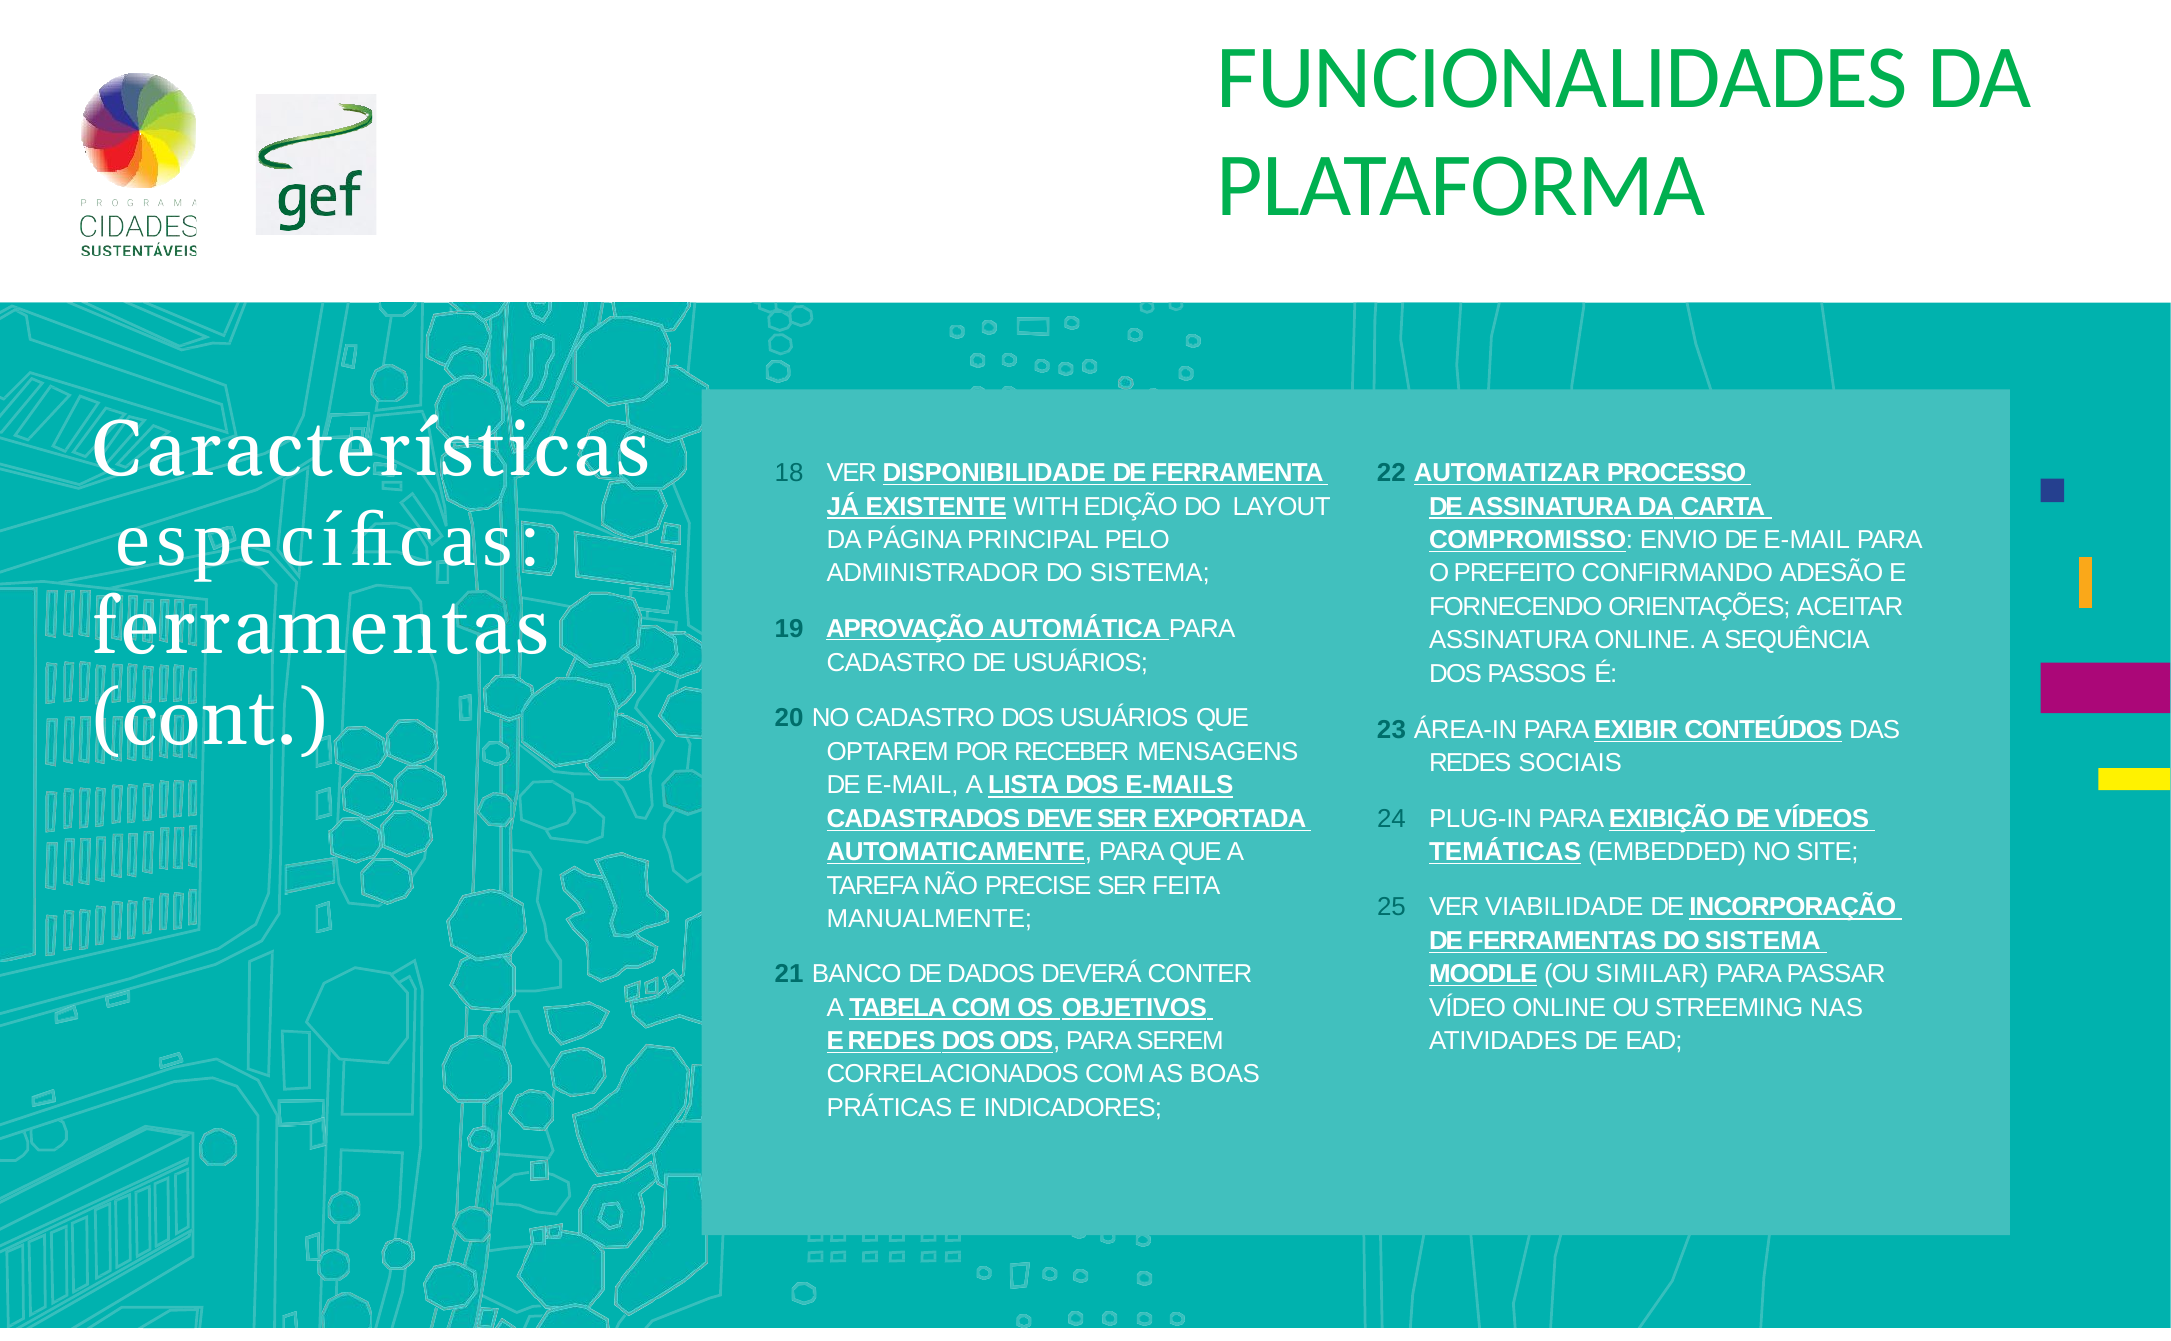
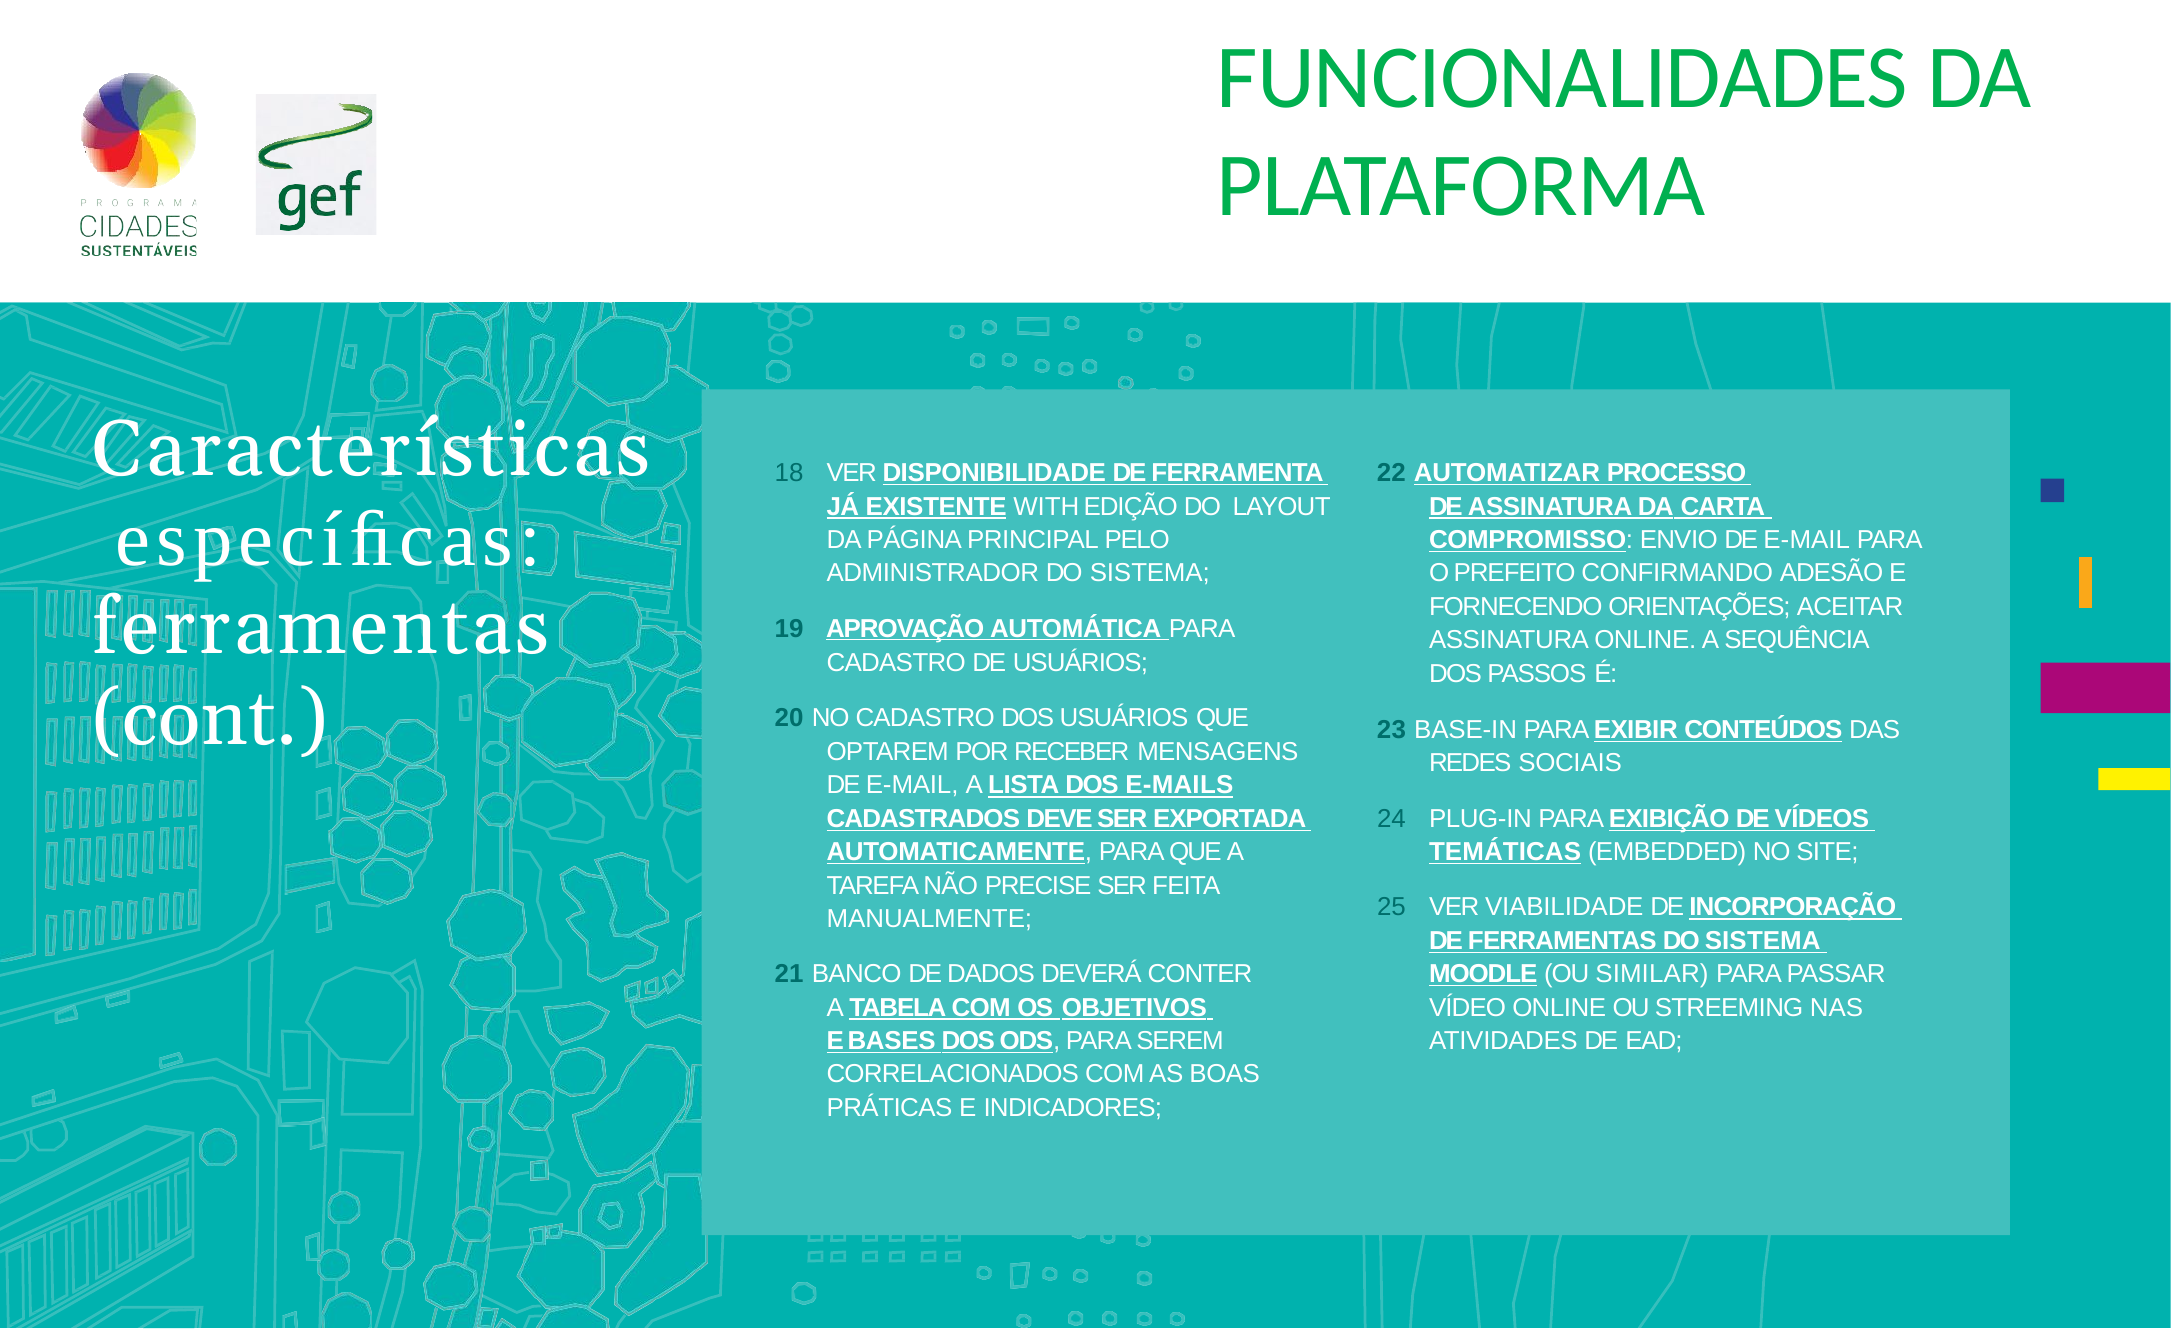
ÁREA-IN: ÁREA-IN -> BASE-IN
E REDES: REDES -> BASES
